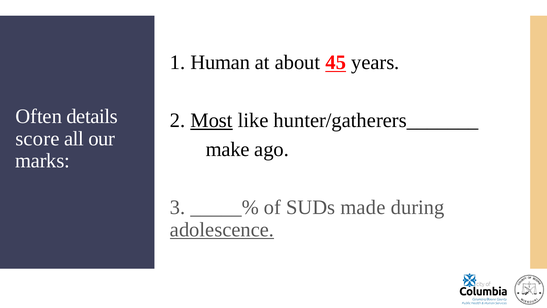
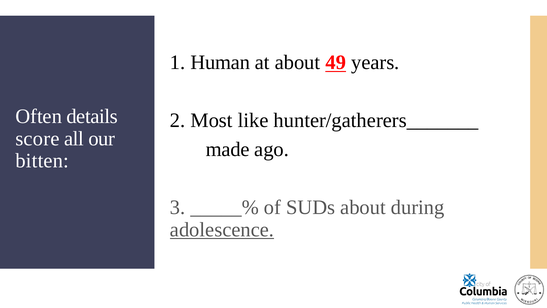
45: 45 -> 49
Most underline: present -> none
make: make -> made
marks: marks -> bitten
SUDs made: made -> about
